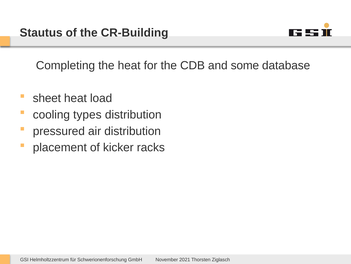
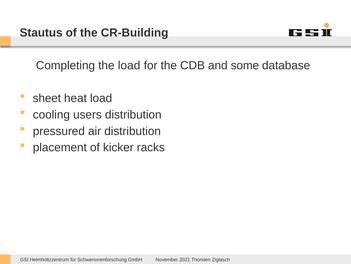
the heat: heat -> load
types: types -> users
